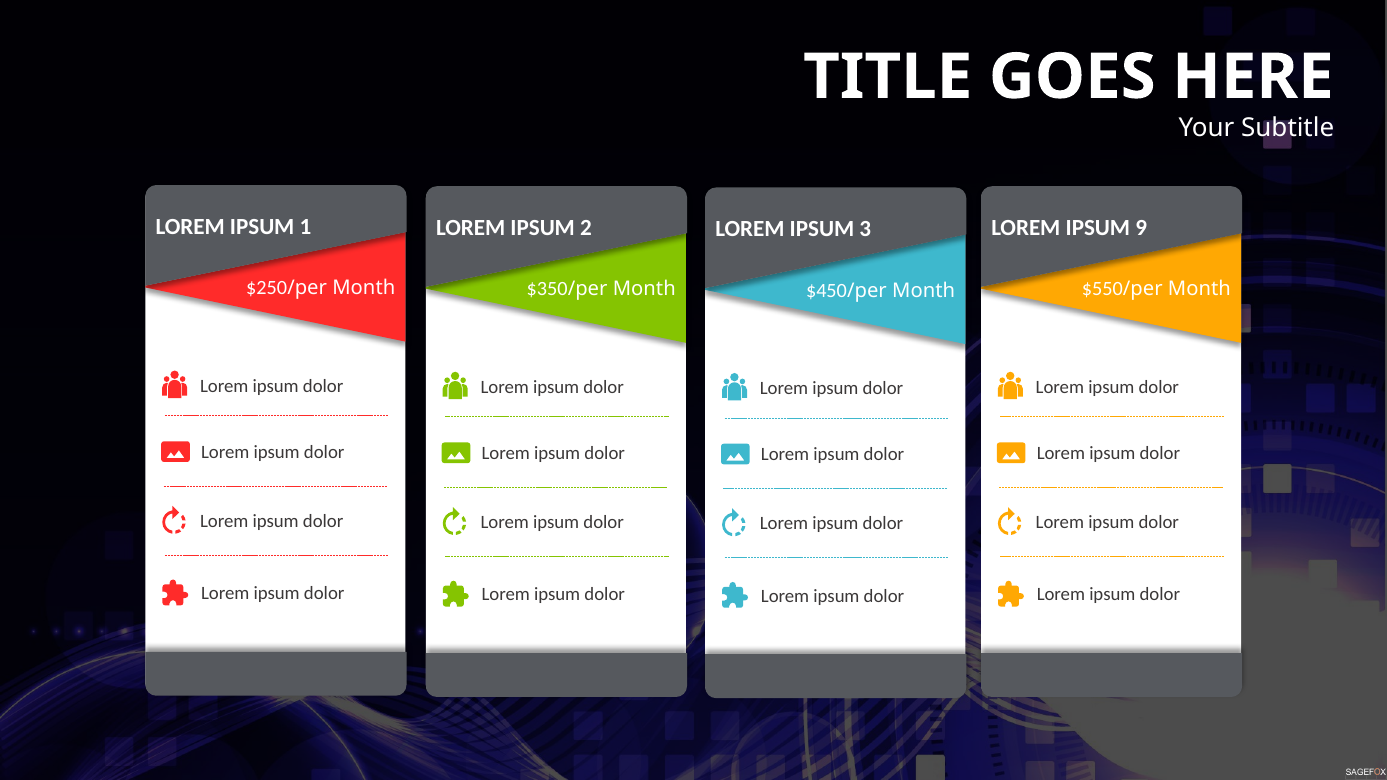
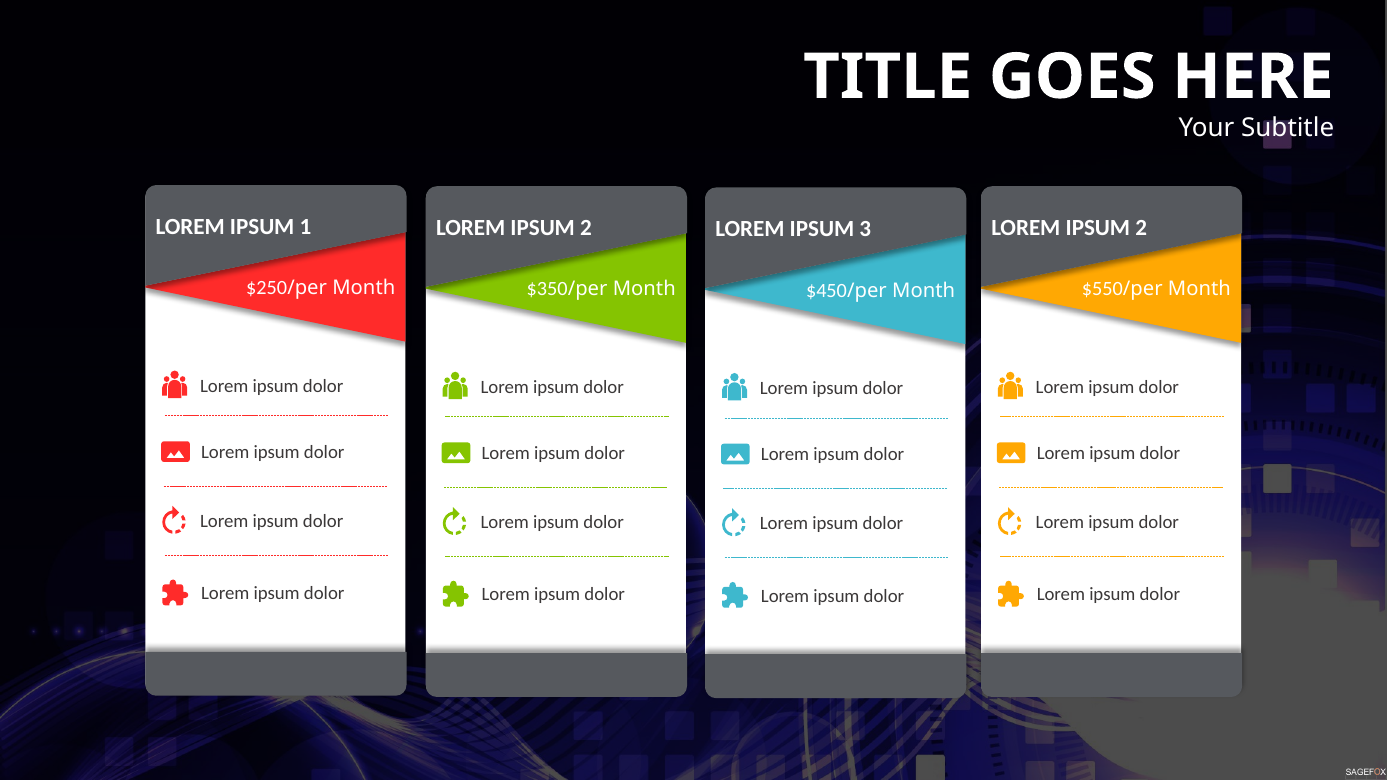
9 at (1141, 228): 9 -> 2
